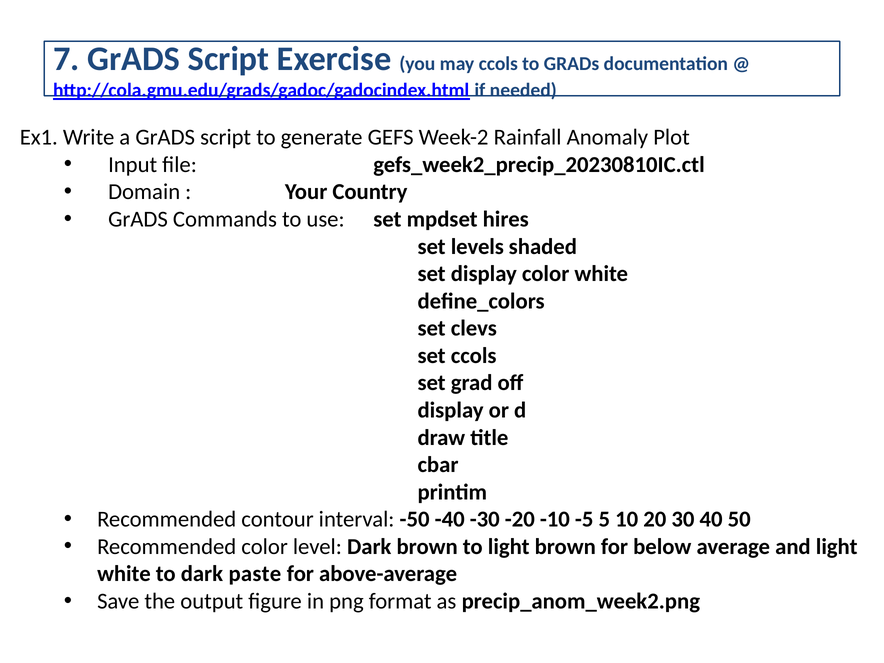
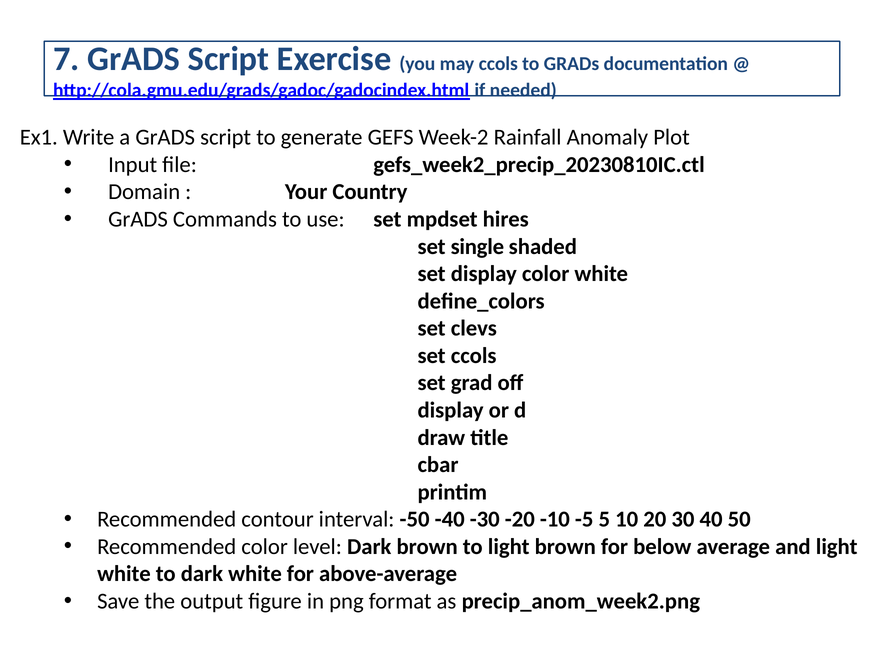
levels: levels -> single
dark paste: paste -> white
